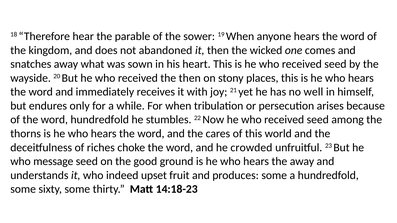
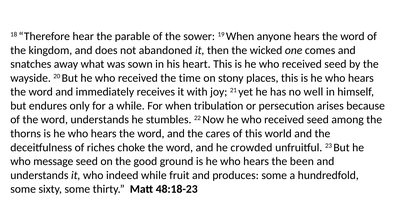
the then: then -> time
word hundredfold: hundredfold -> understands
the away: away -> been
indeed upset: upset -> while
14:18-23: 14:18-23 -> 48:18-23
